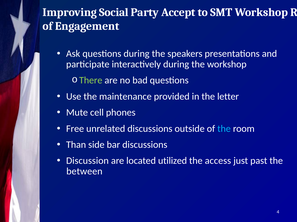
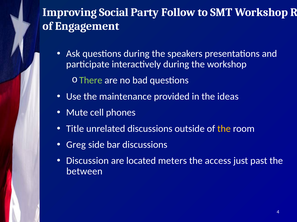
Accept: Accept -> Follow
letter: letter -> ideas
Free: Free -> Title
the at (224, 129) colour: light blue -> yellow
Than: Than -> Greg
utilized: utilized -> meters
